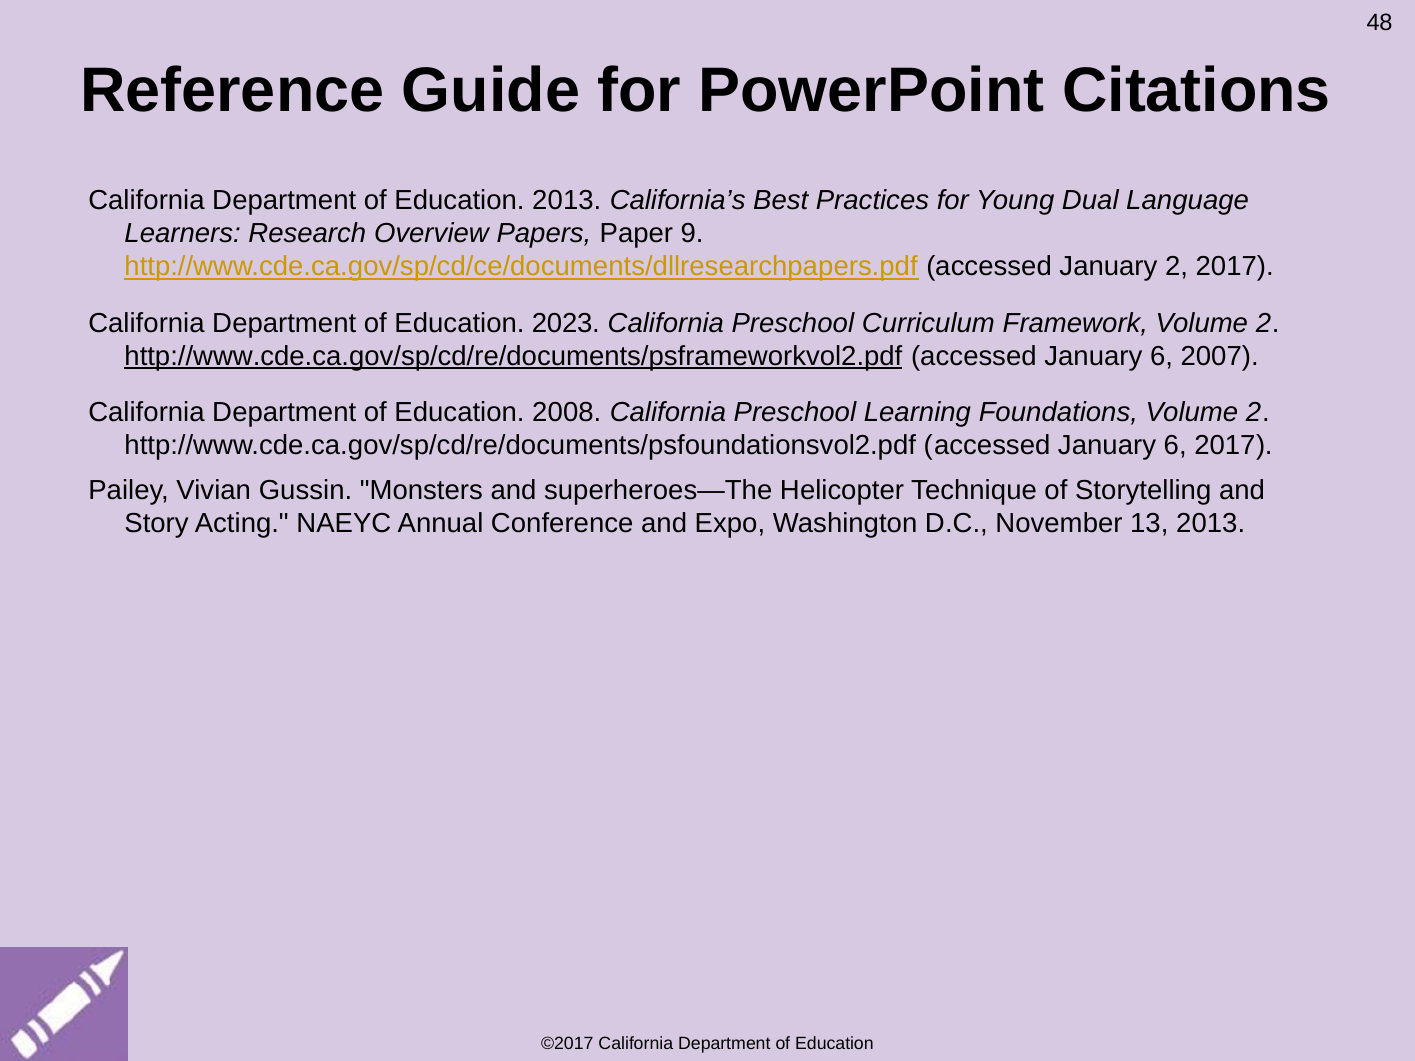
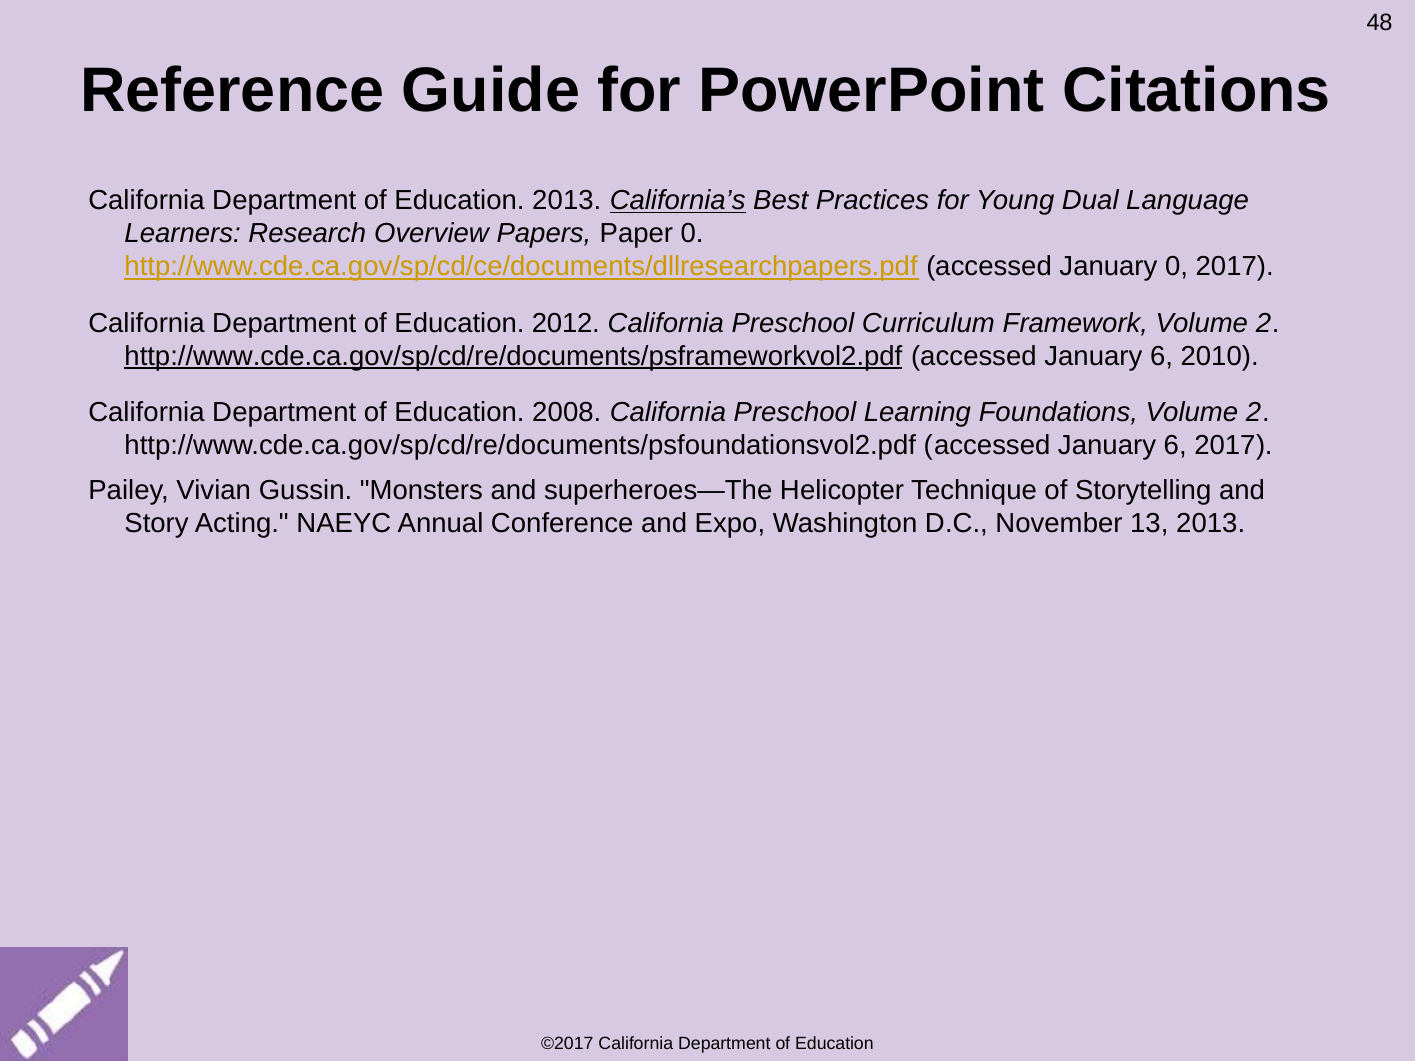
California’s underline: none -> present
Paper 9: 9 -> 0
January 2: 2 -> 0
2023: 2023 -> 2012
2007: 2007 -> 2010
